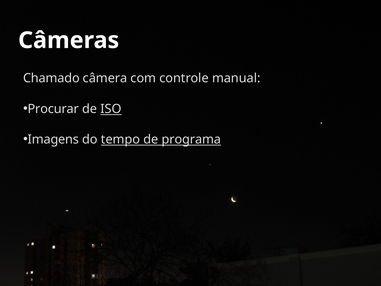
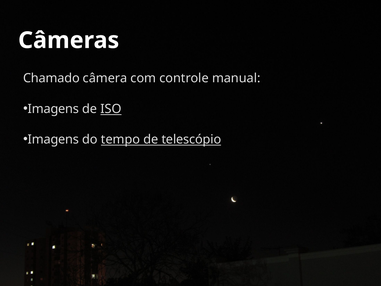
Procurar at (53, 109): Procurar -> Imagens
programa: programa -> telescópio
